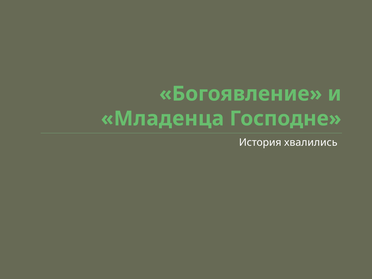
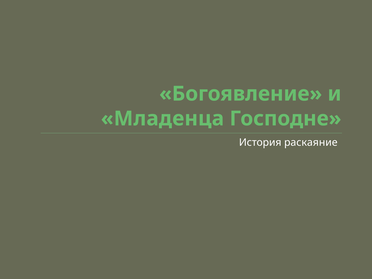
хвалились: хвалились -> раскаяние
